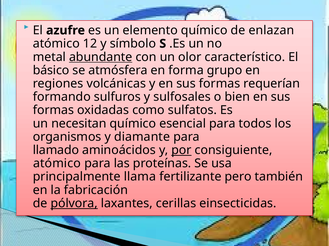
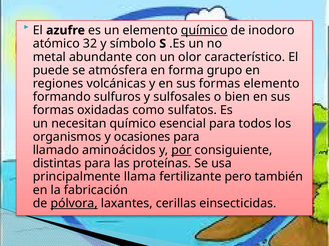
químico at (204, 30) underline: none -> present
enlazan: enlazan -> inodoro
12: 12 -> 32
abundante underline: present -> none
básico: básico -> puede
formas requerían: requerían -> elemento
diamante: diamante -> ocasiones
atómico at (57, 164): atómico -> distintas
